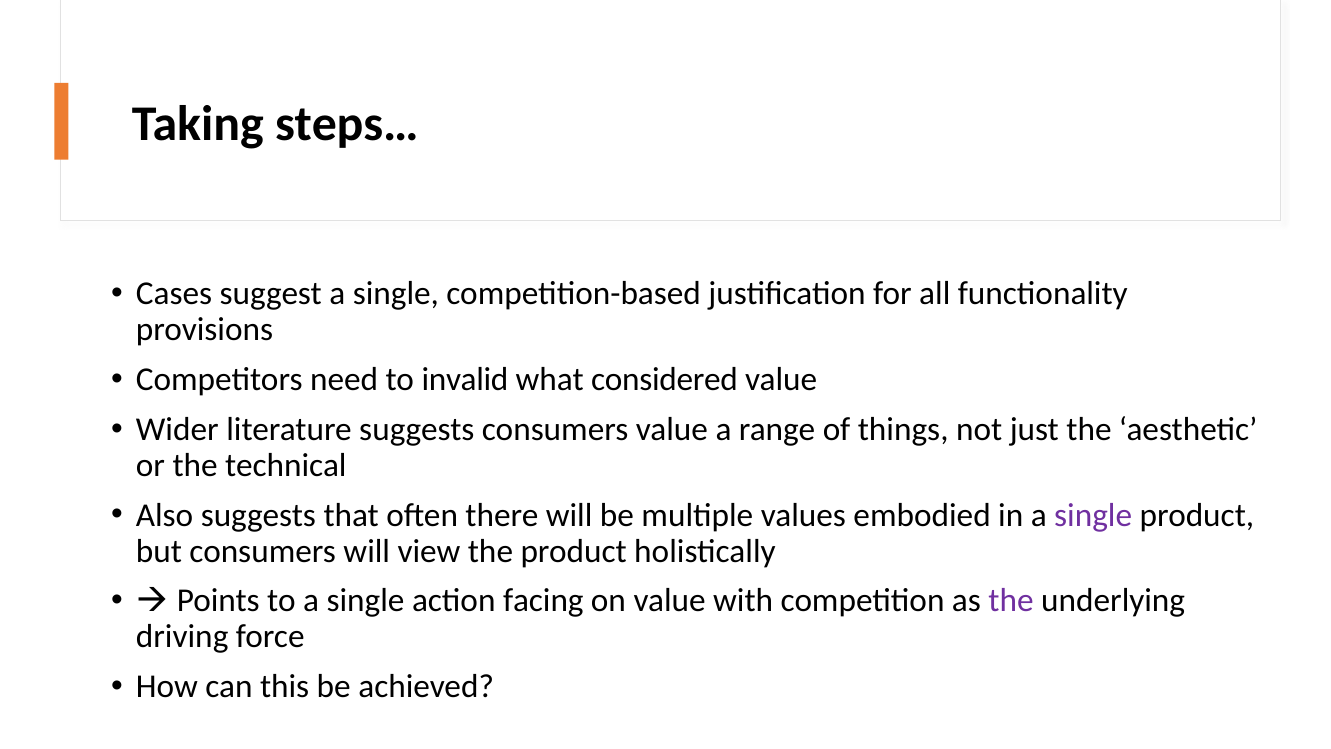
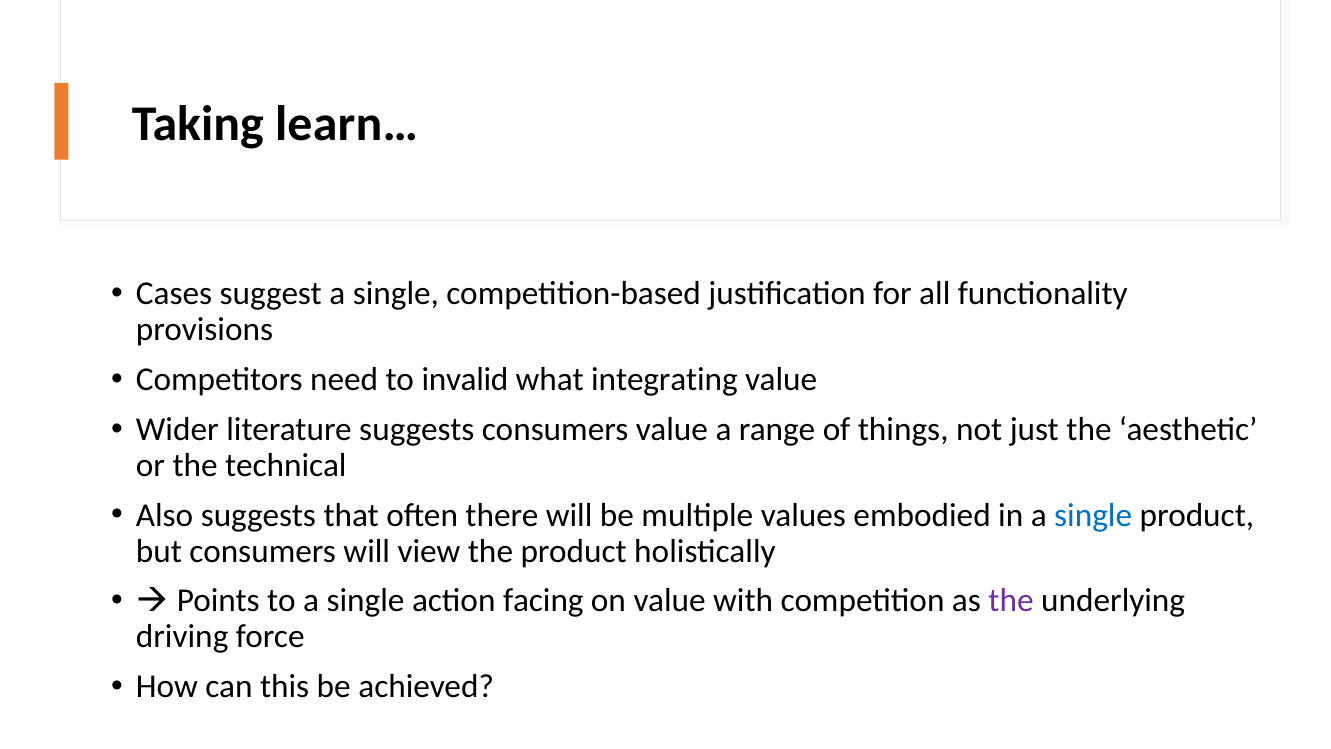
steps…: steps… -> learn…
considered: considered -> integrating
single at (1093, 515) colour: purple -> blue
